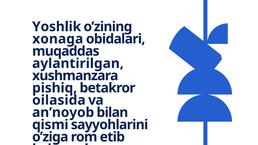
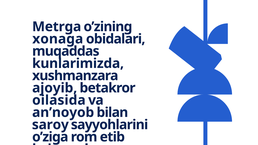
Yoshlik: Yoshlik -> Metrga
aylantirilgan: aylantirilgan -> kunlarimizda
pishiq: pishiq -> ajoyib
qismi: qismi -> saroy
